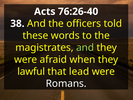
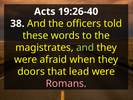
76:26-40: 76:26-40 -> 19:26-40
lawful: lawful -> doors
Romans colour: white -> pink
